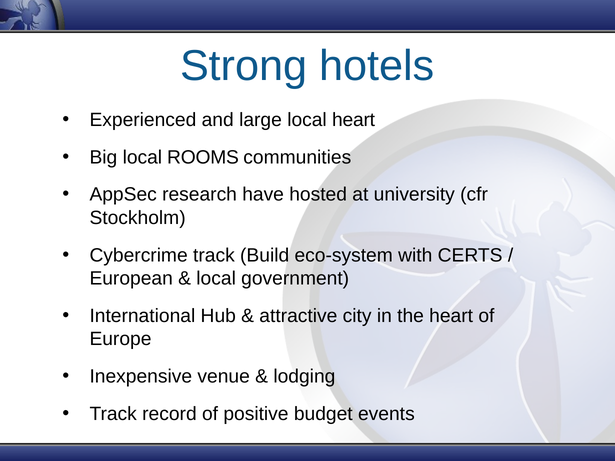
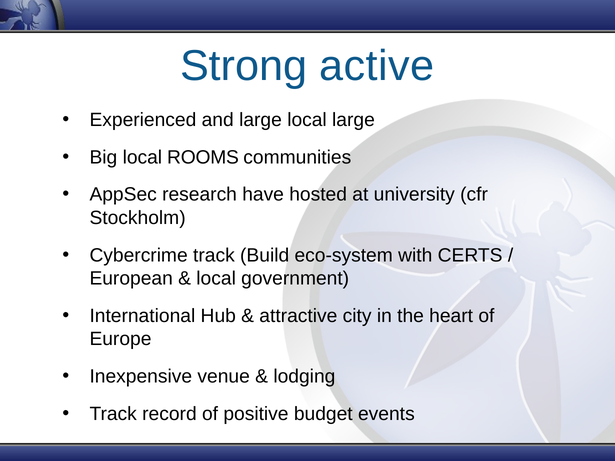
hotels: hotels -> active
local heart: heart -> large
